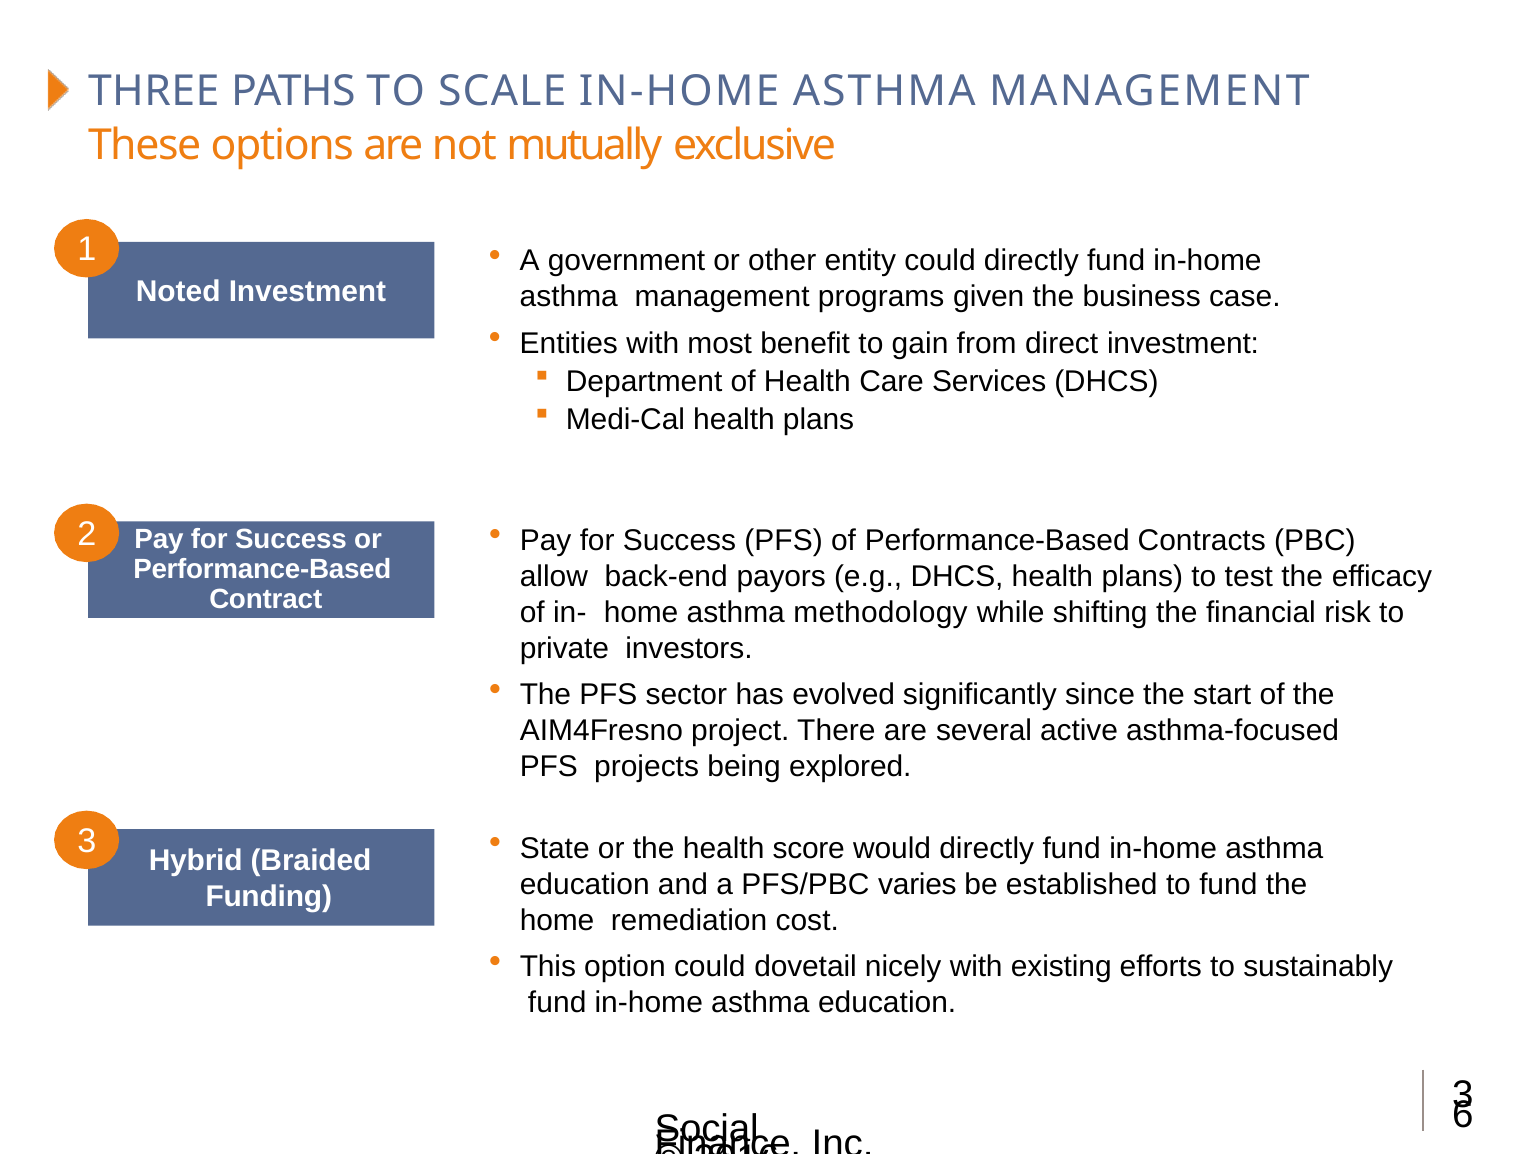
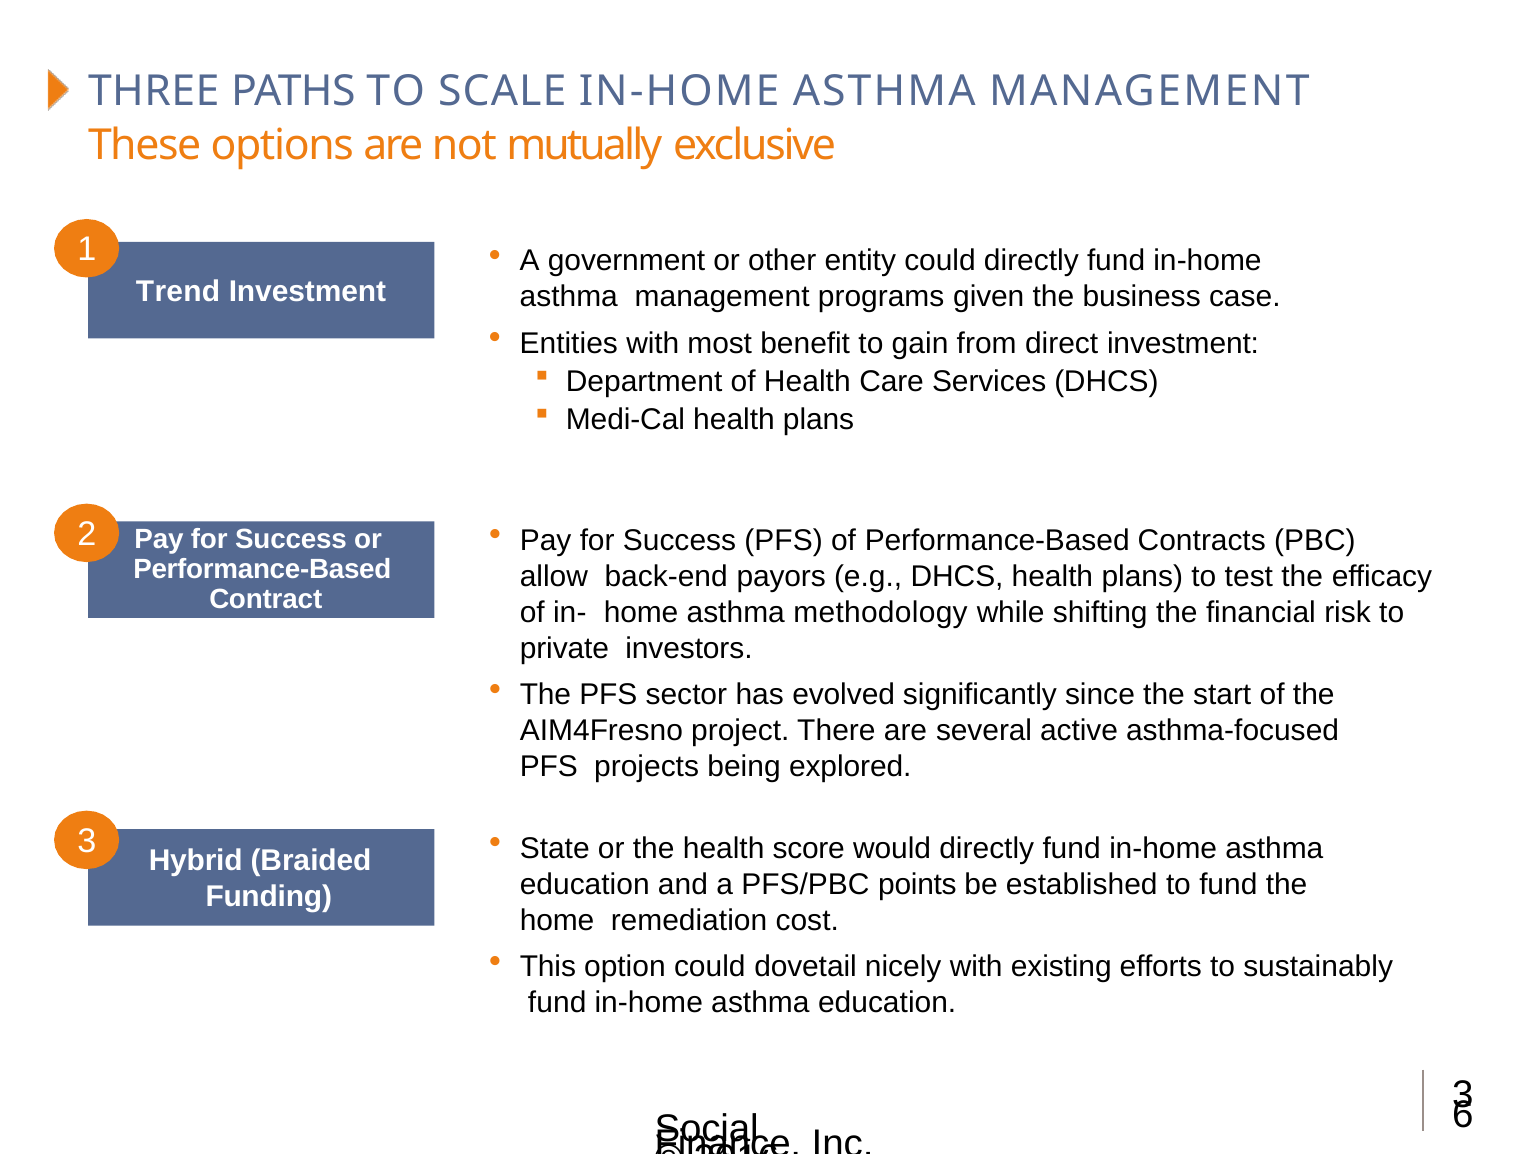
Noted: Noted -> Trend
varies: varies -> points
